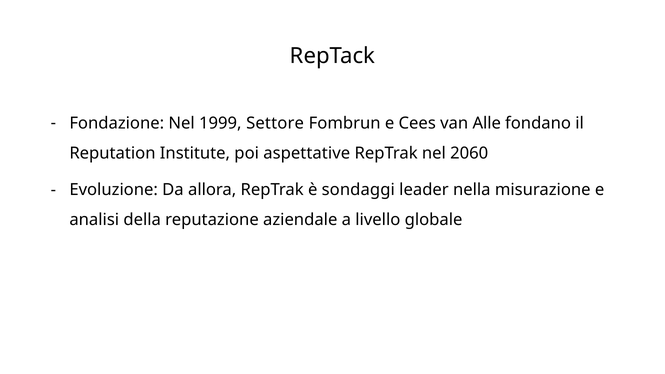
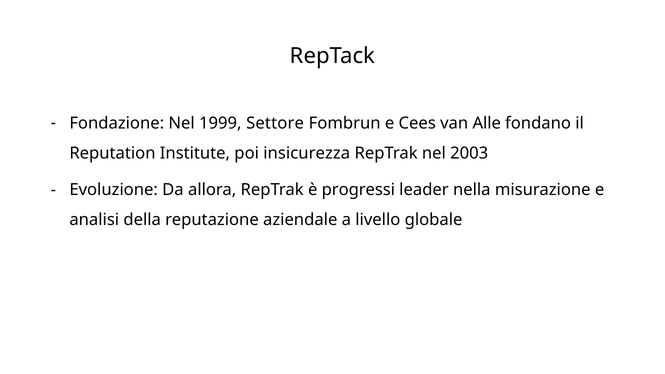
aspettative: aspettative -> insicurezza
2060: 2060 -> 2003
sondaggi: sondaggi -> progressi
